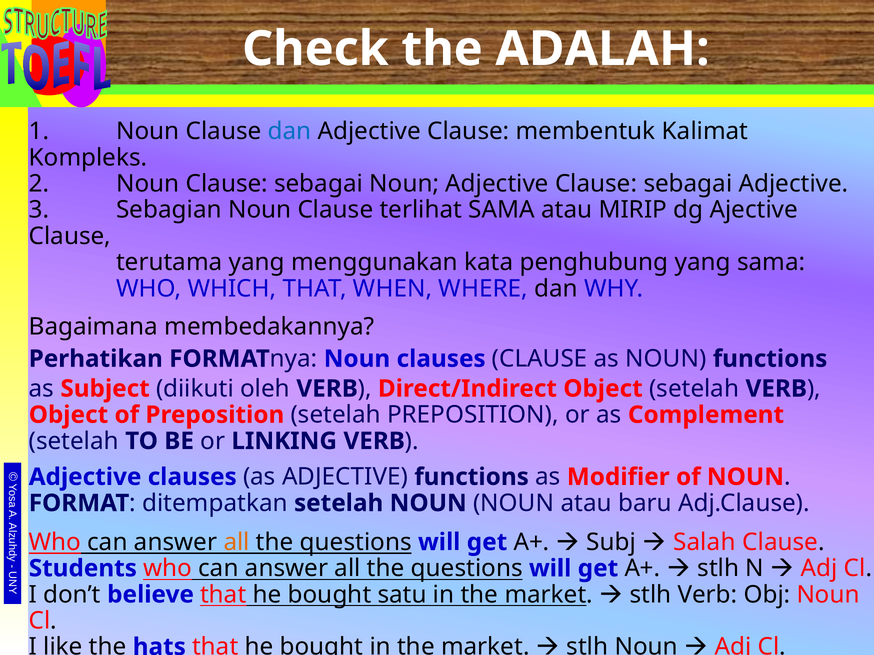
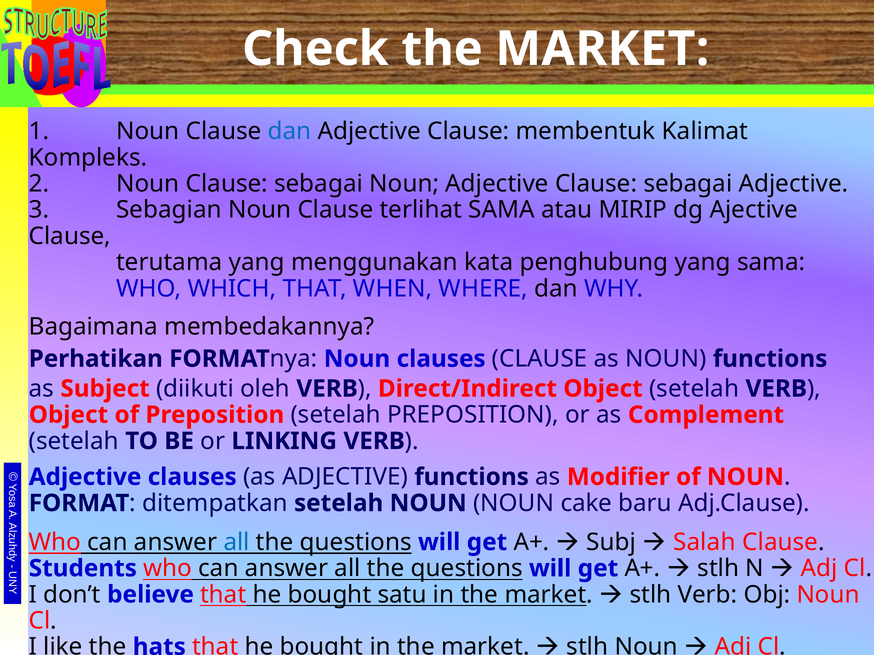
Check the ADALAH: ADALAH -> MARKET
NOUN atau: atau -> cake
all at (237, 543) colour: orange -> blue
